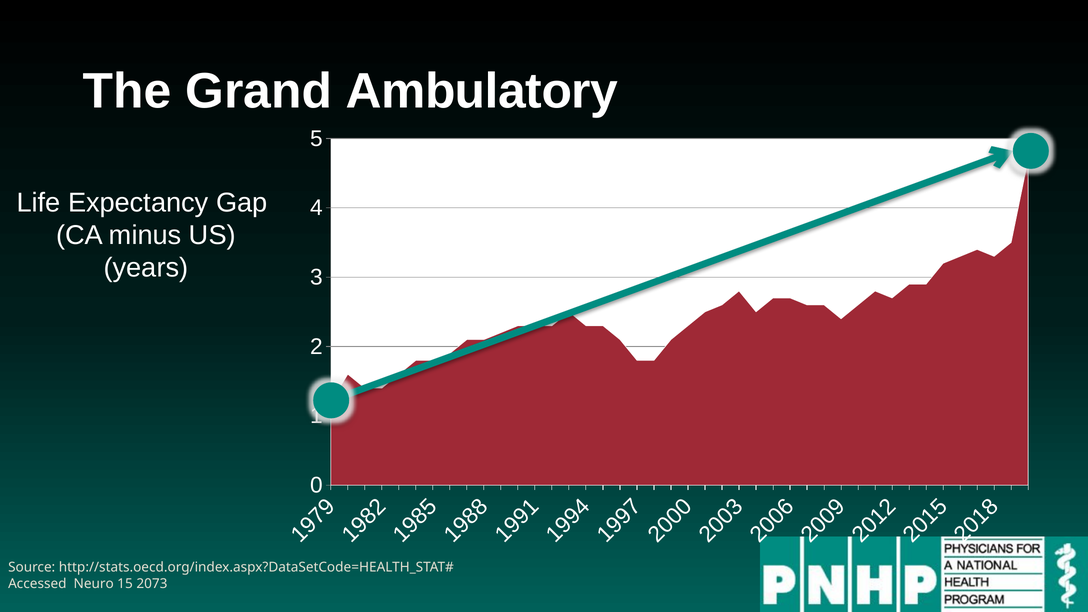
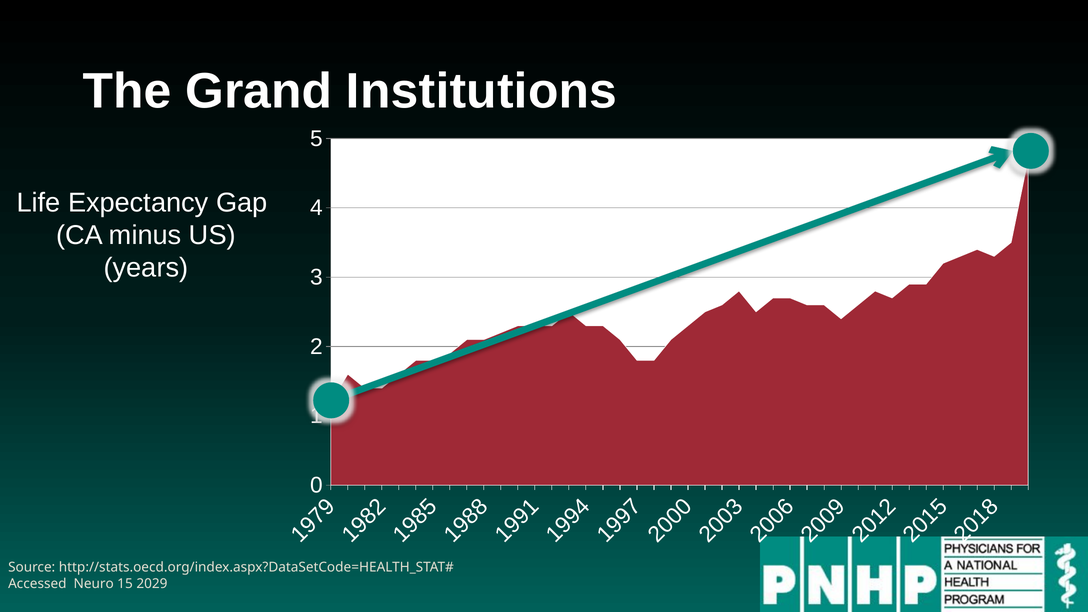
Ambulatory: Ambulatory -> Institutions
2073: 2073 -> 2029
